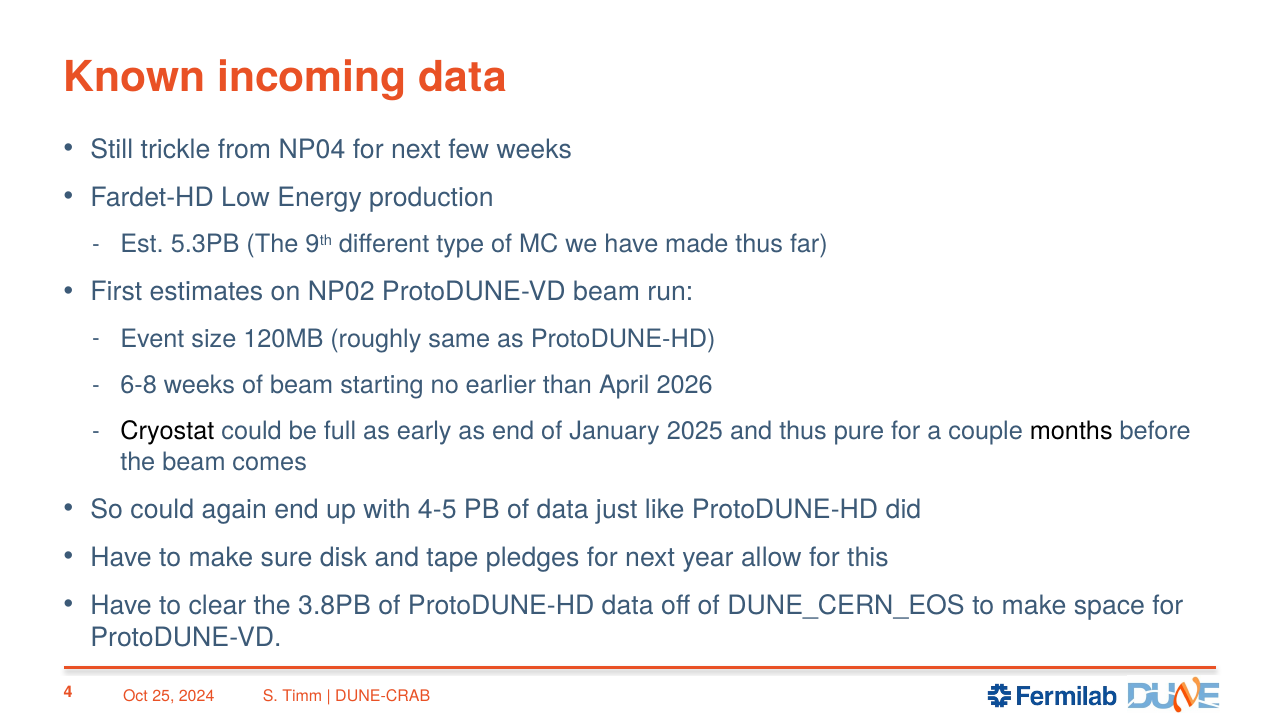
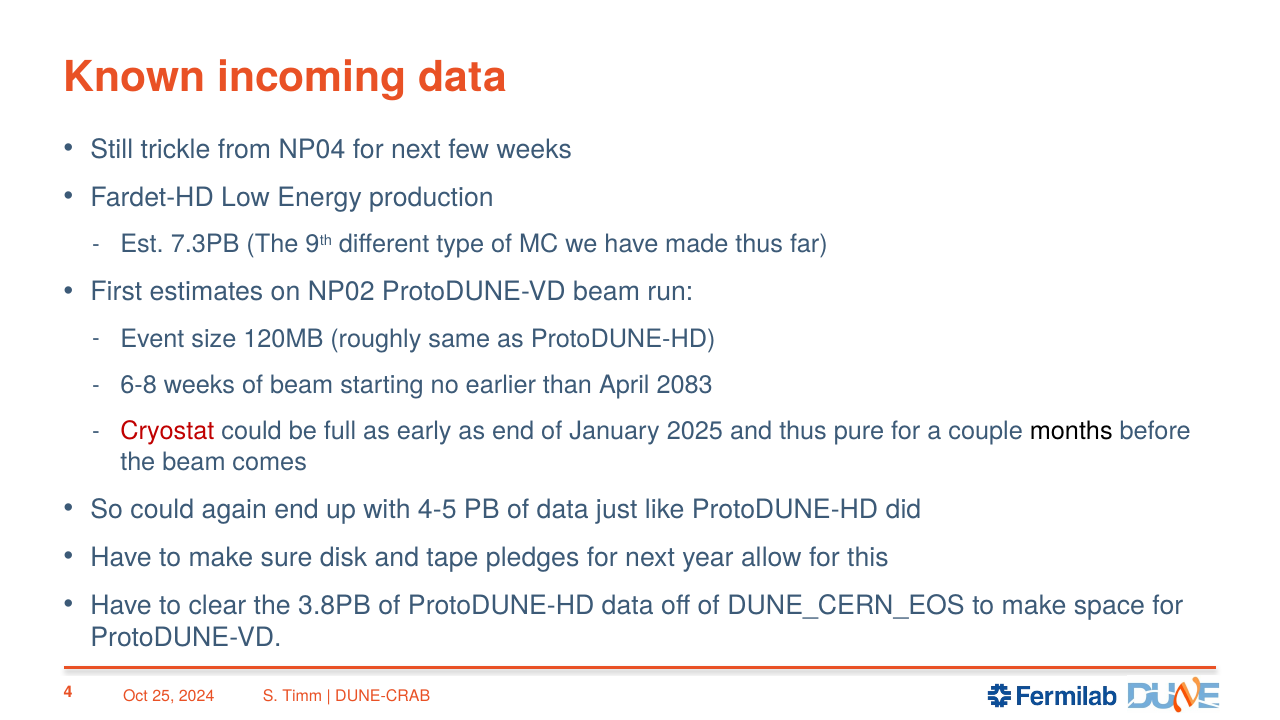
5.3PB: 5.3PB -> 7.3PB
2026: 2026 -> 2083
Cryostat colour: black -> red
